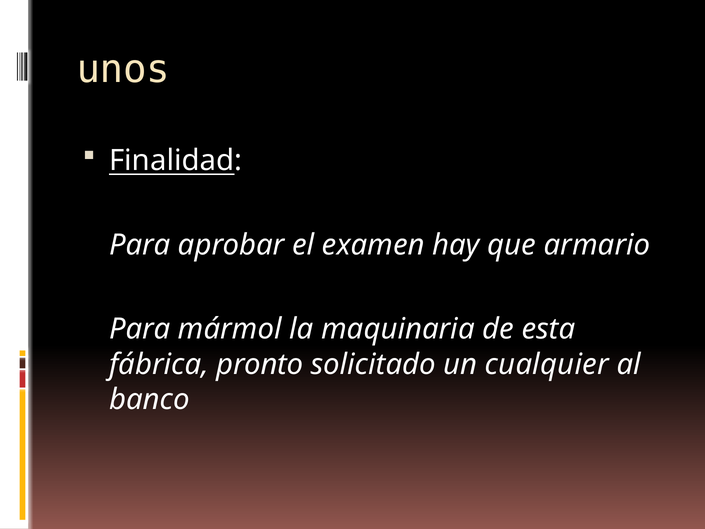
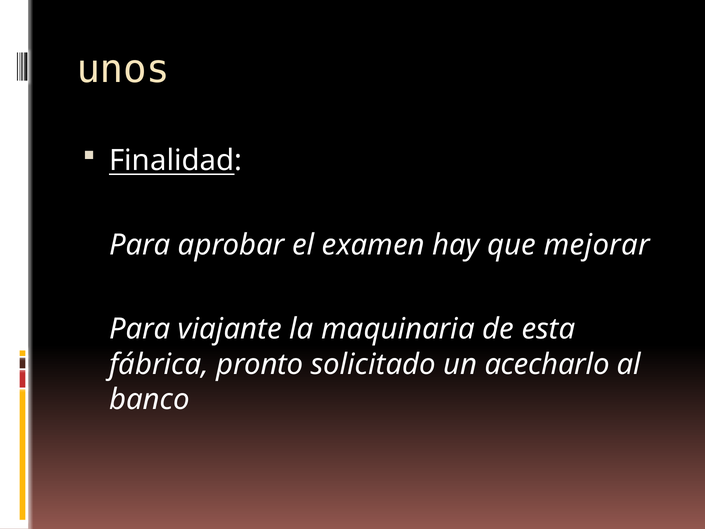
armario: armario -> mejorar
mármol: mármol -> viajante
cualquier: cualquier -> acecharlo
